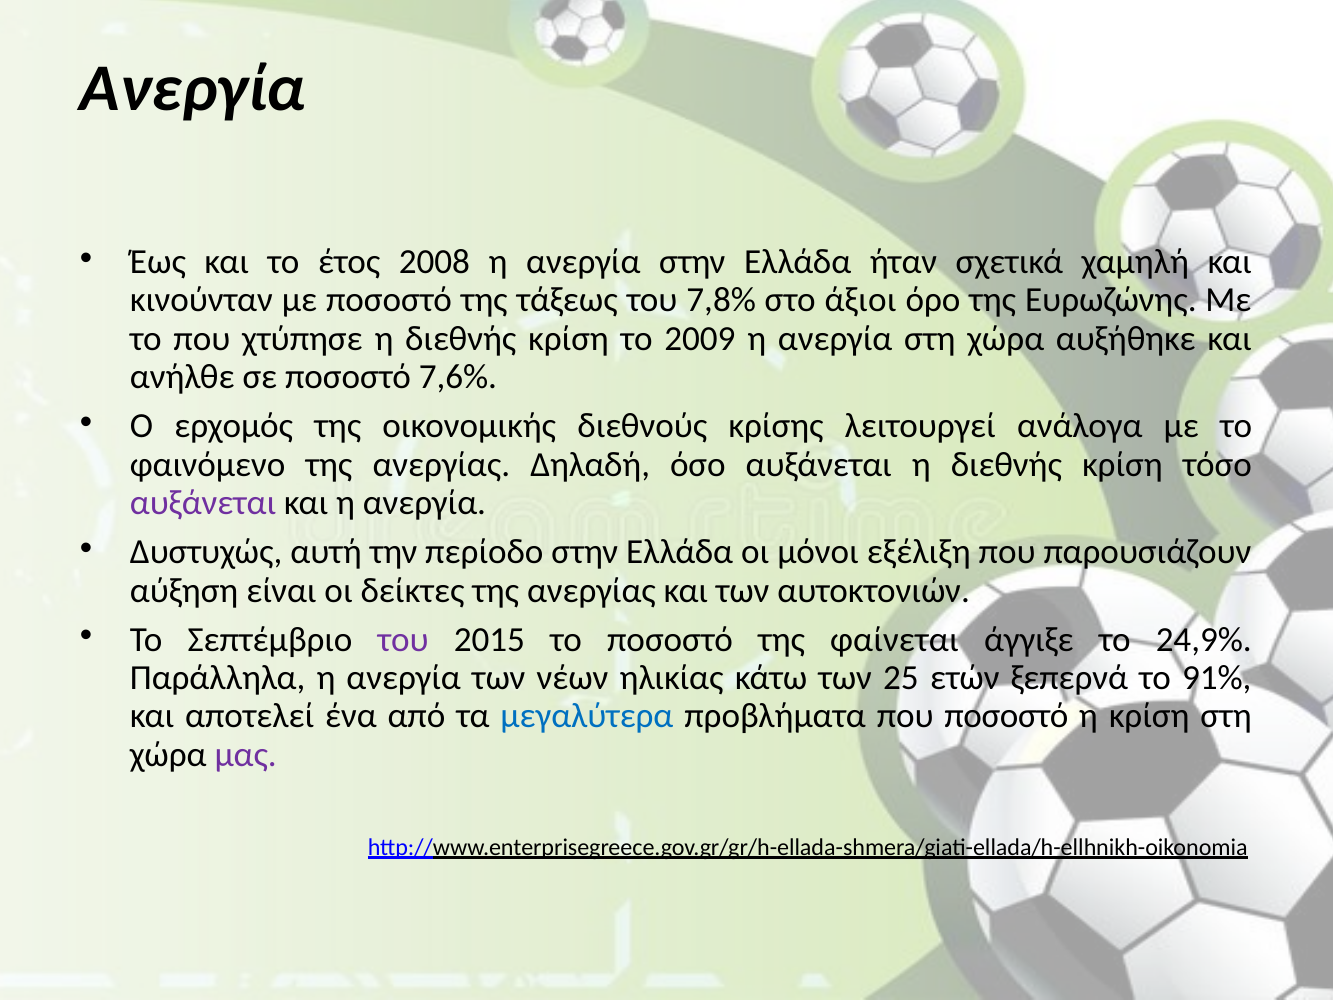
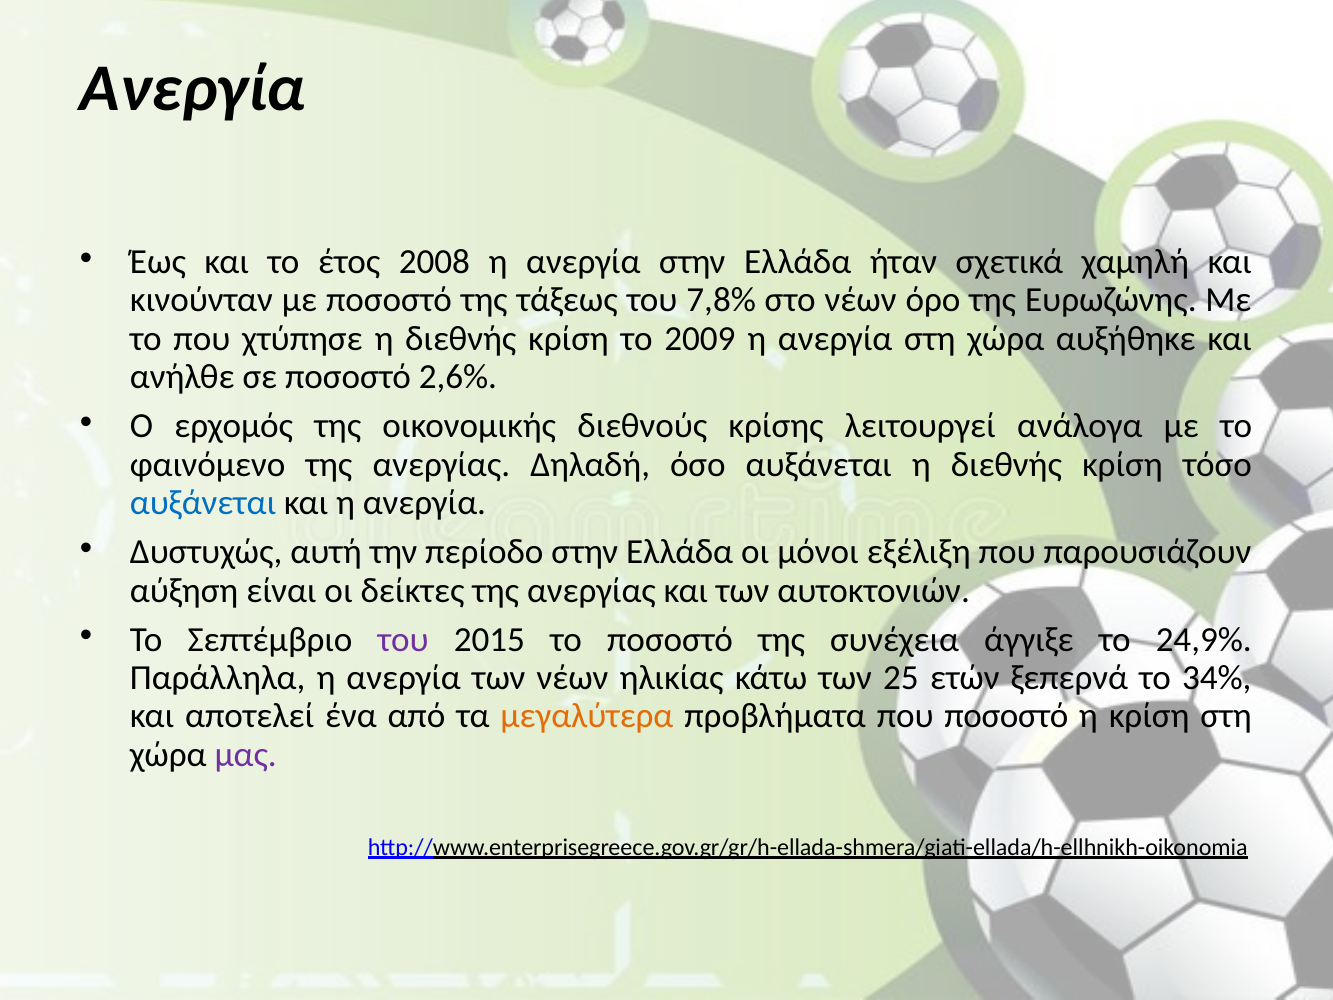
στο άξιοι: άξιοι -> νέων
7,6%: 7,6% -> 2,6%
αυξάνεται at (203, 503) colour: purple -> blue
φαίνεται: φαίνεται -> συνέχεια
91%: 91% -> 34%
μεγαλύτερα colour: blue -> orange
